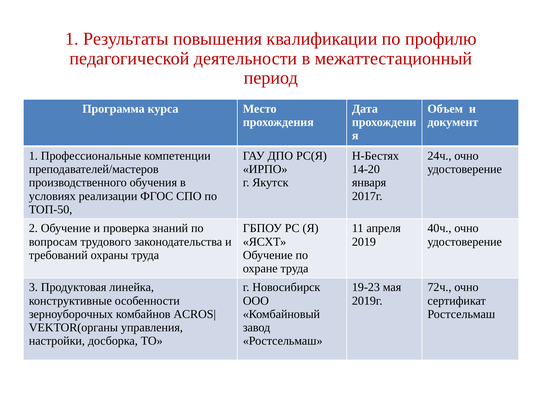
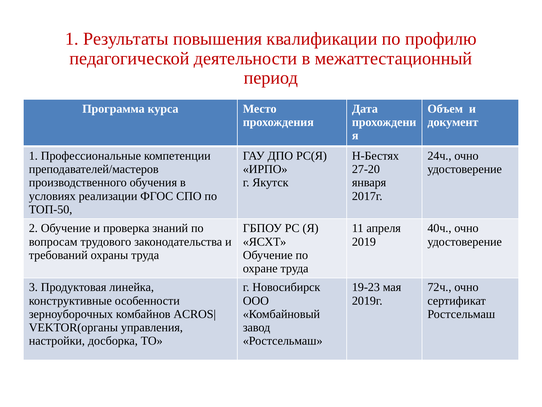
14-20: 14-20 -> 27-20
